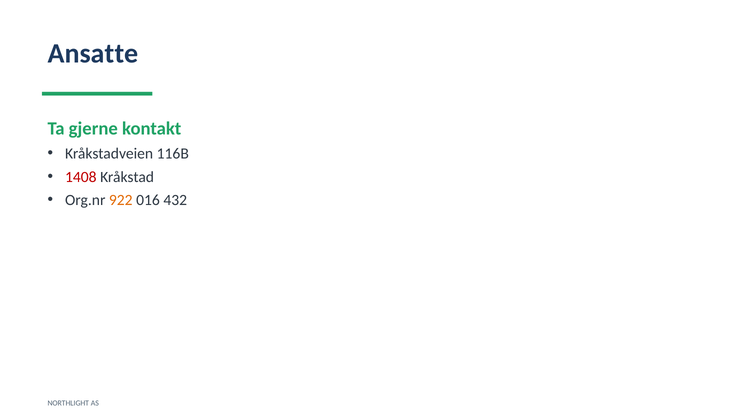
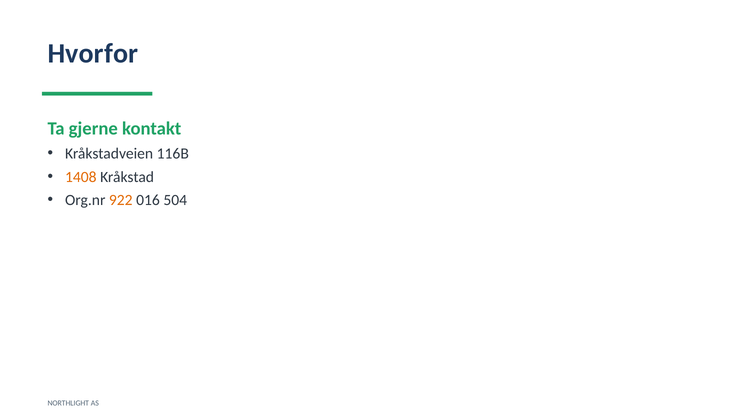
Ansatte: Ansatte -> Hvorfor
1408 colour: red -> orange
432: 432 -> 504
